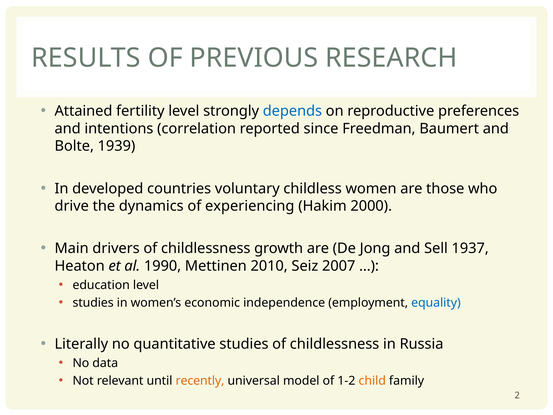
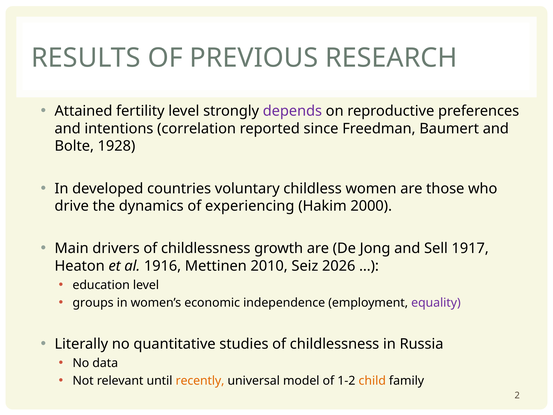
depends colour: blue -> purple
1939: 1939 -> 1928
1937: 1937 -> 1917
1990: 1990 -> 1916
2007: 2007 -> 2026
studies at (93, 303): studies -> groups
equality colour: blue -> purple
